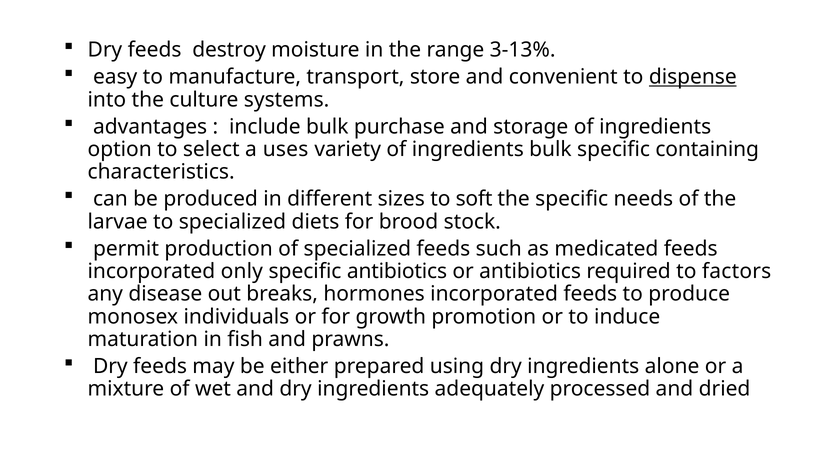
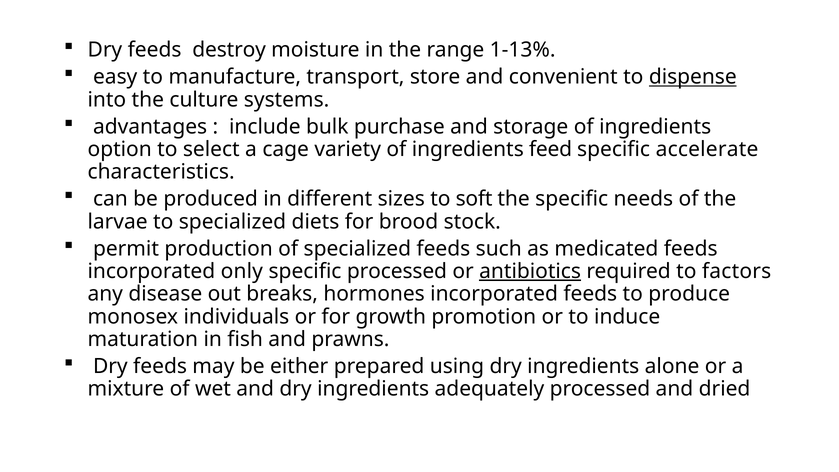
3-13%: 3-13% -> 1-13%
uses: uses -> cage
ingredients bulk: bulk -> feed
containing: containing -> accelerate
specific antibiotics: antibiotics -> processed
antibiotics at (530, 271) underline: none -> present
